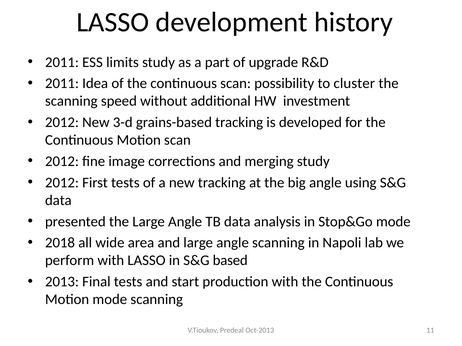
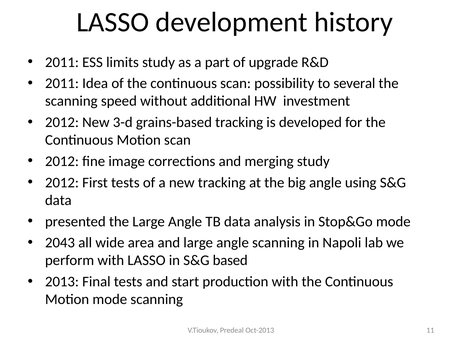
cluster: cluster -> several
2018: 2018 -> 2043
